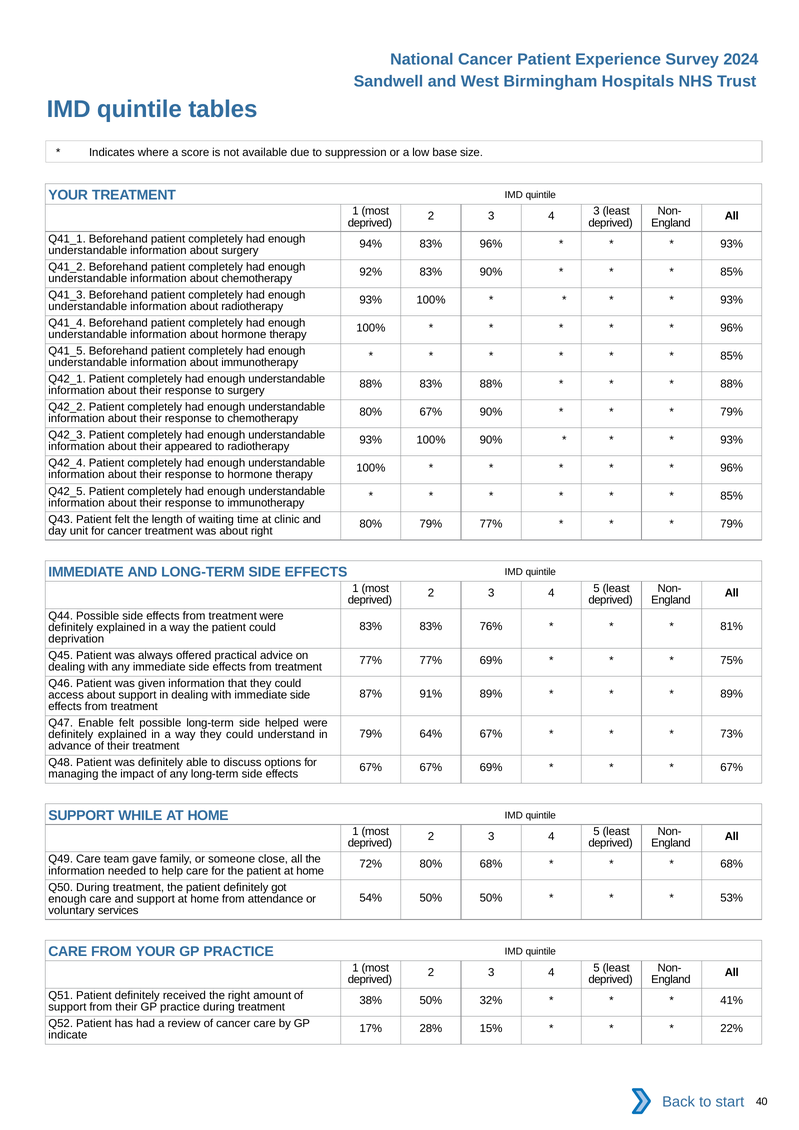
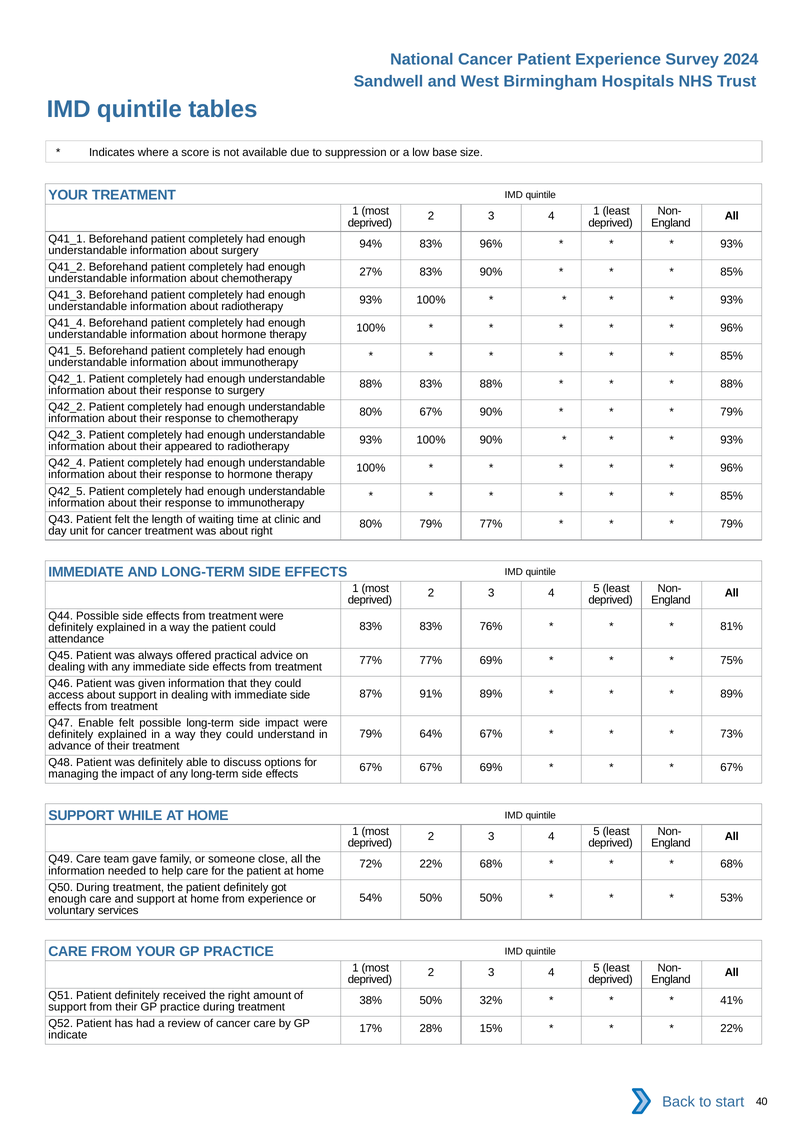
4 3: 3 -> 1
92%: 92% -> 27%
deprivation: deprivation -> attendance
side helped: helped -> impact
72% 80%: 80% -> 22%
from attendance: attendance -> experience
